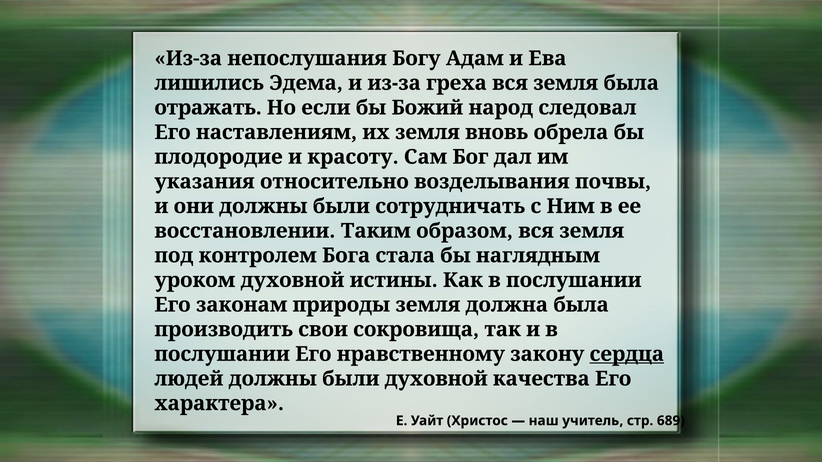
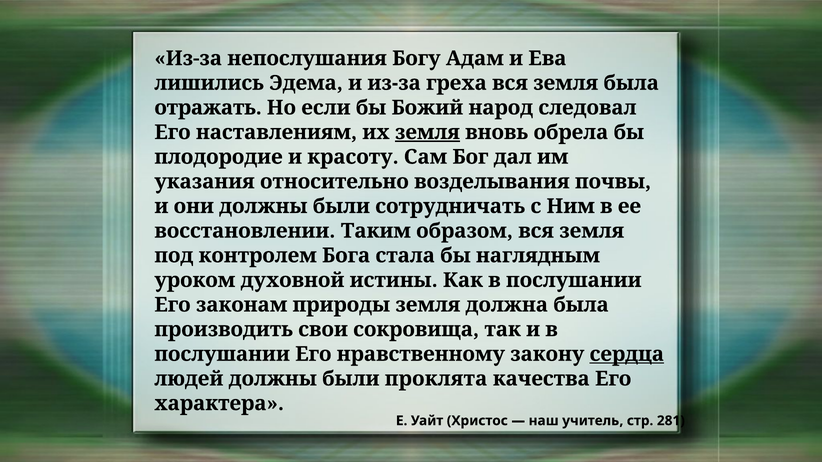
земля at (427, 132) underline: none -> present
были духовной: духовной -> проклята
689: 689 -> 281
